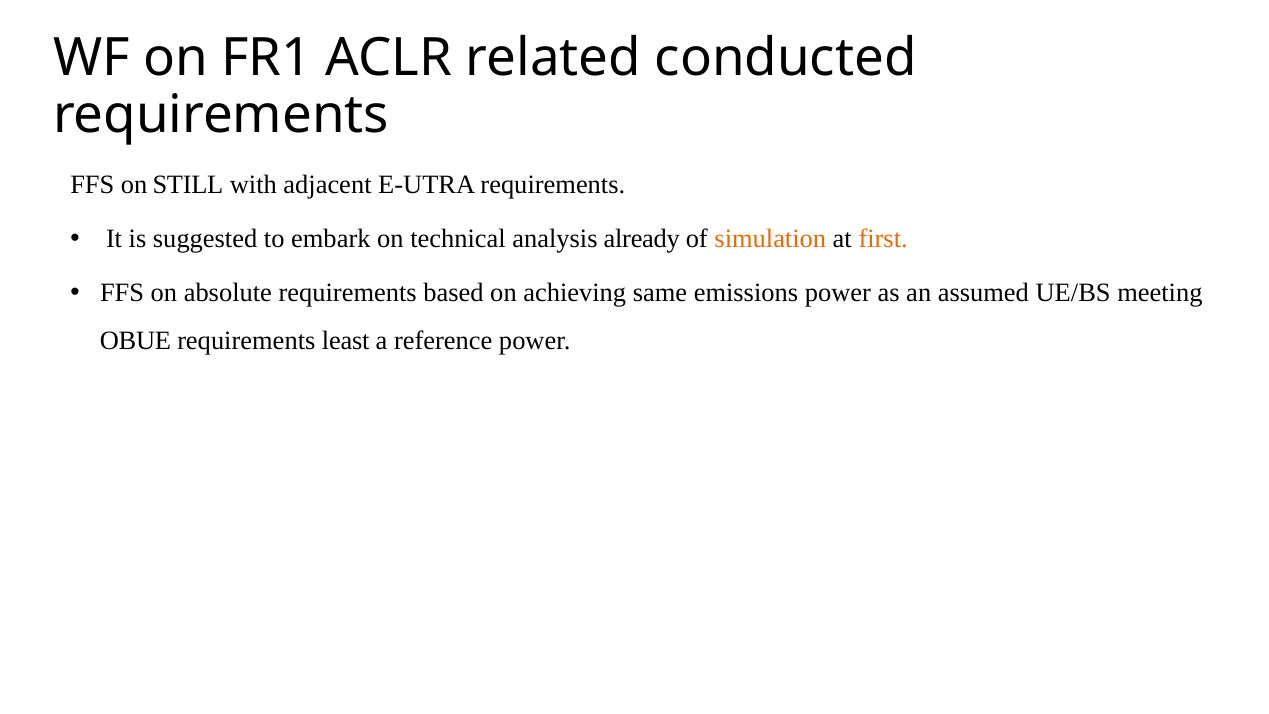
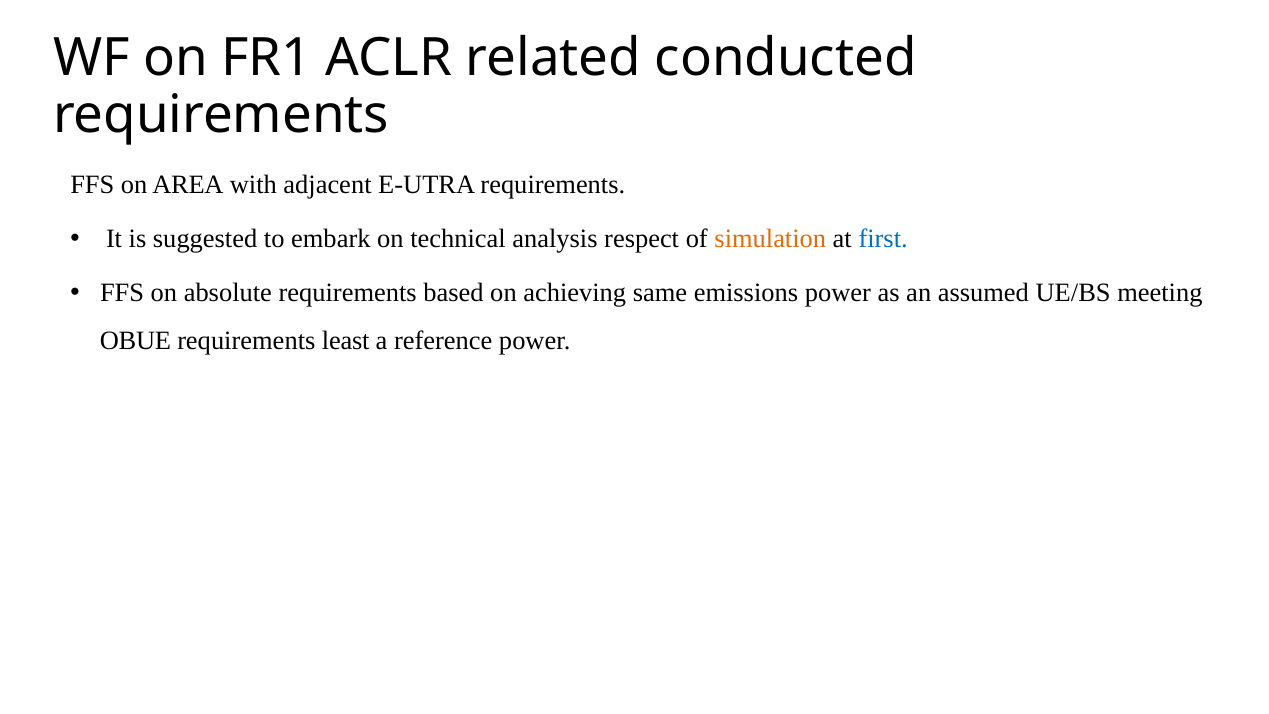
STILL: STILL -> AREA
already: already -> respect
first colour: orange -> blue
